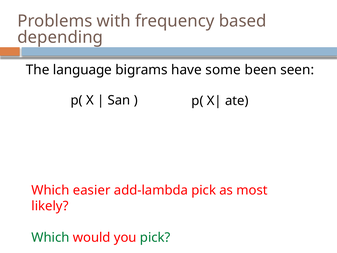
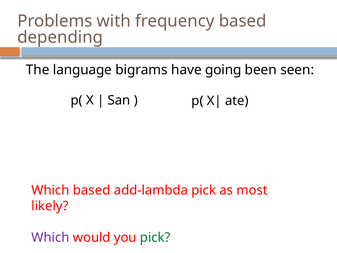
some: some -> going
Which easier: easier -> based
Which at (50, 237) colour: green -> purple
